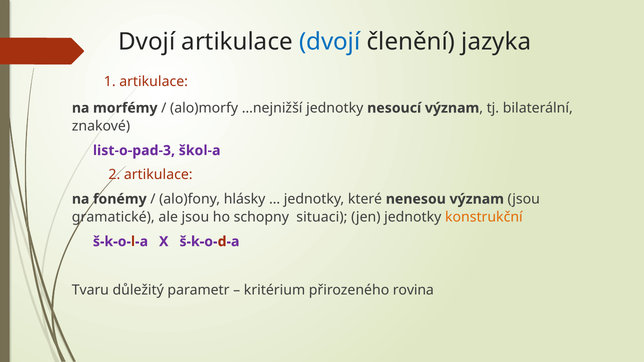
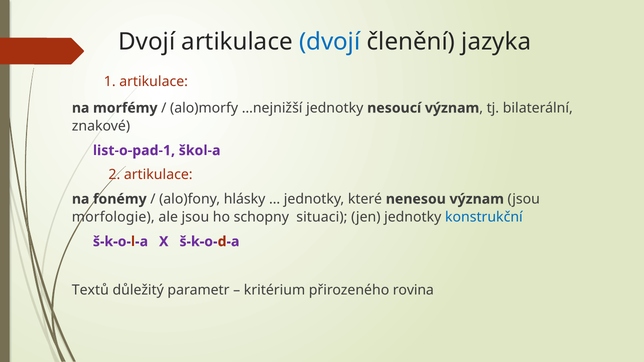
list-o-pad-3: list-o-pad-3 -> list-o-pad-1
gramatické: gramatické -> morfologie
konstrukční colour: orange -> blue
Tvaru: Tvaru -> Textů
